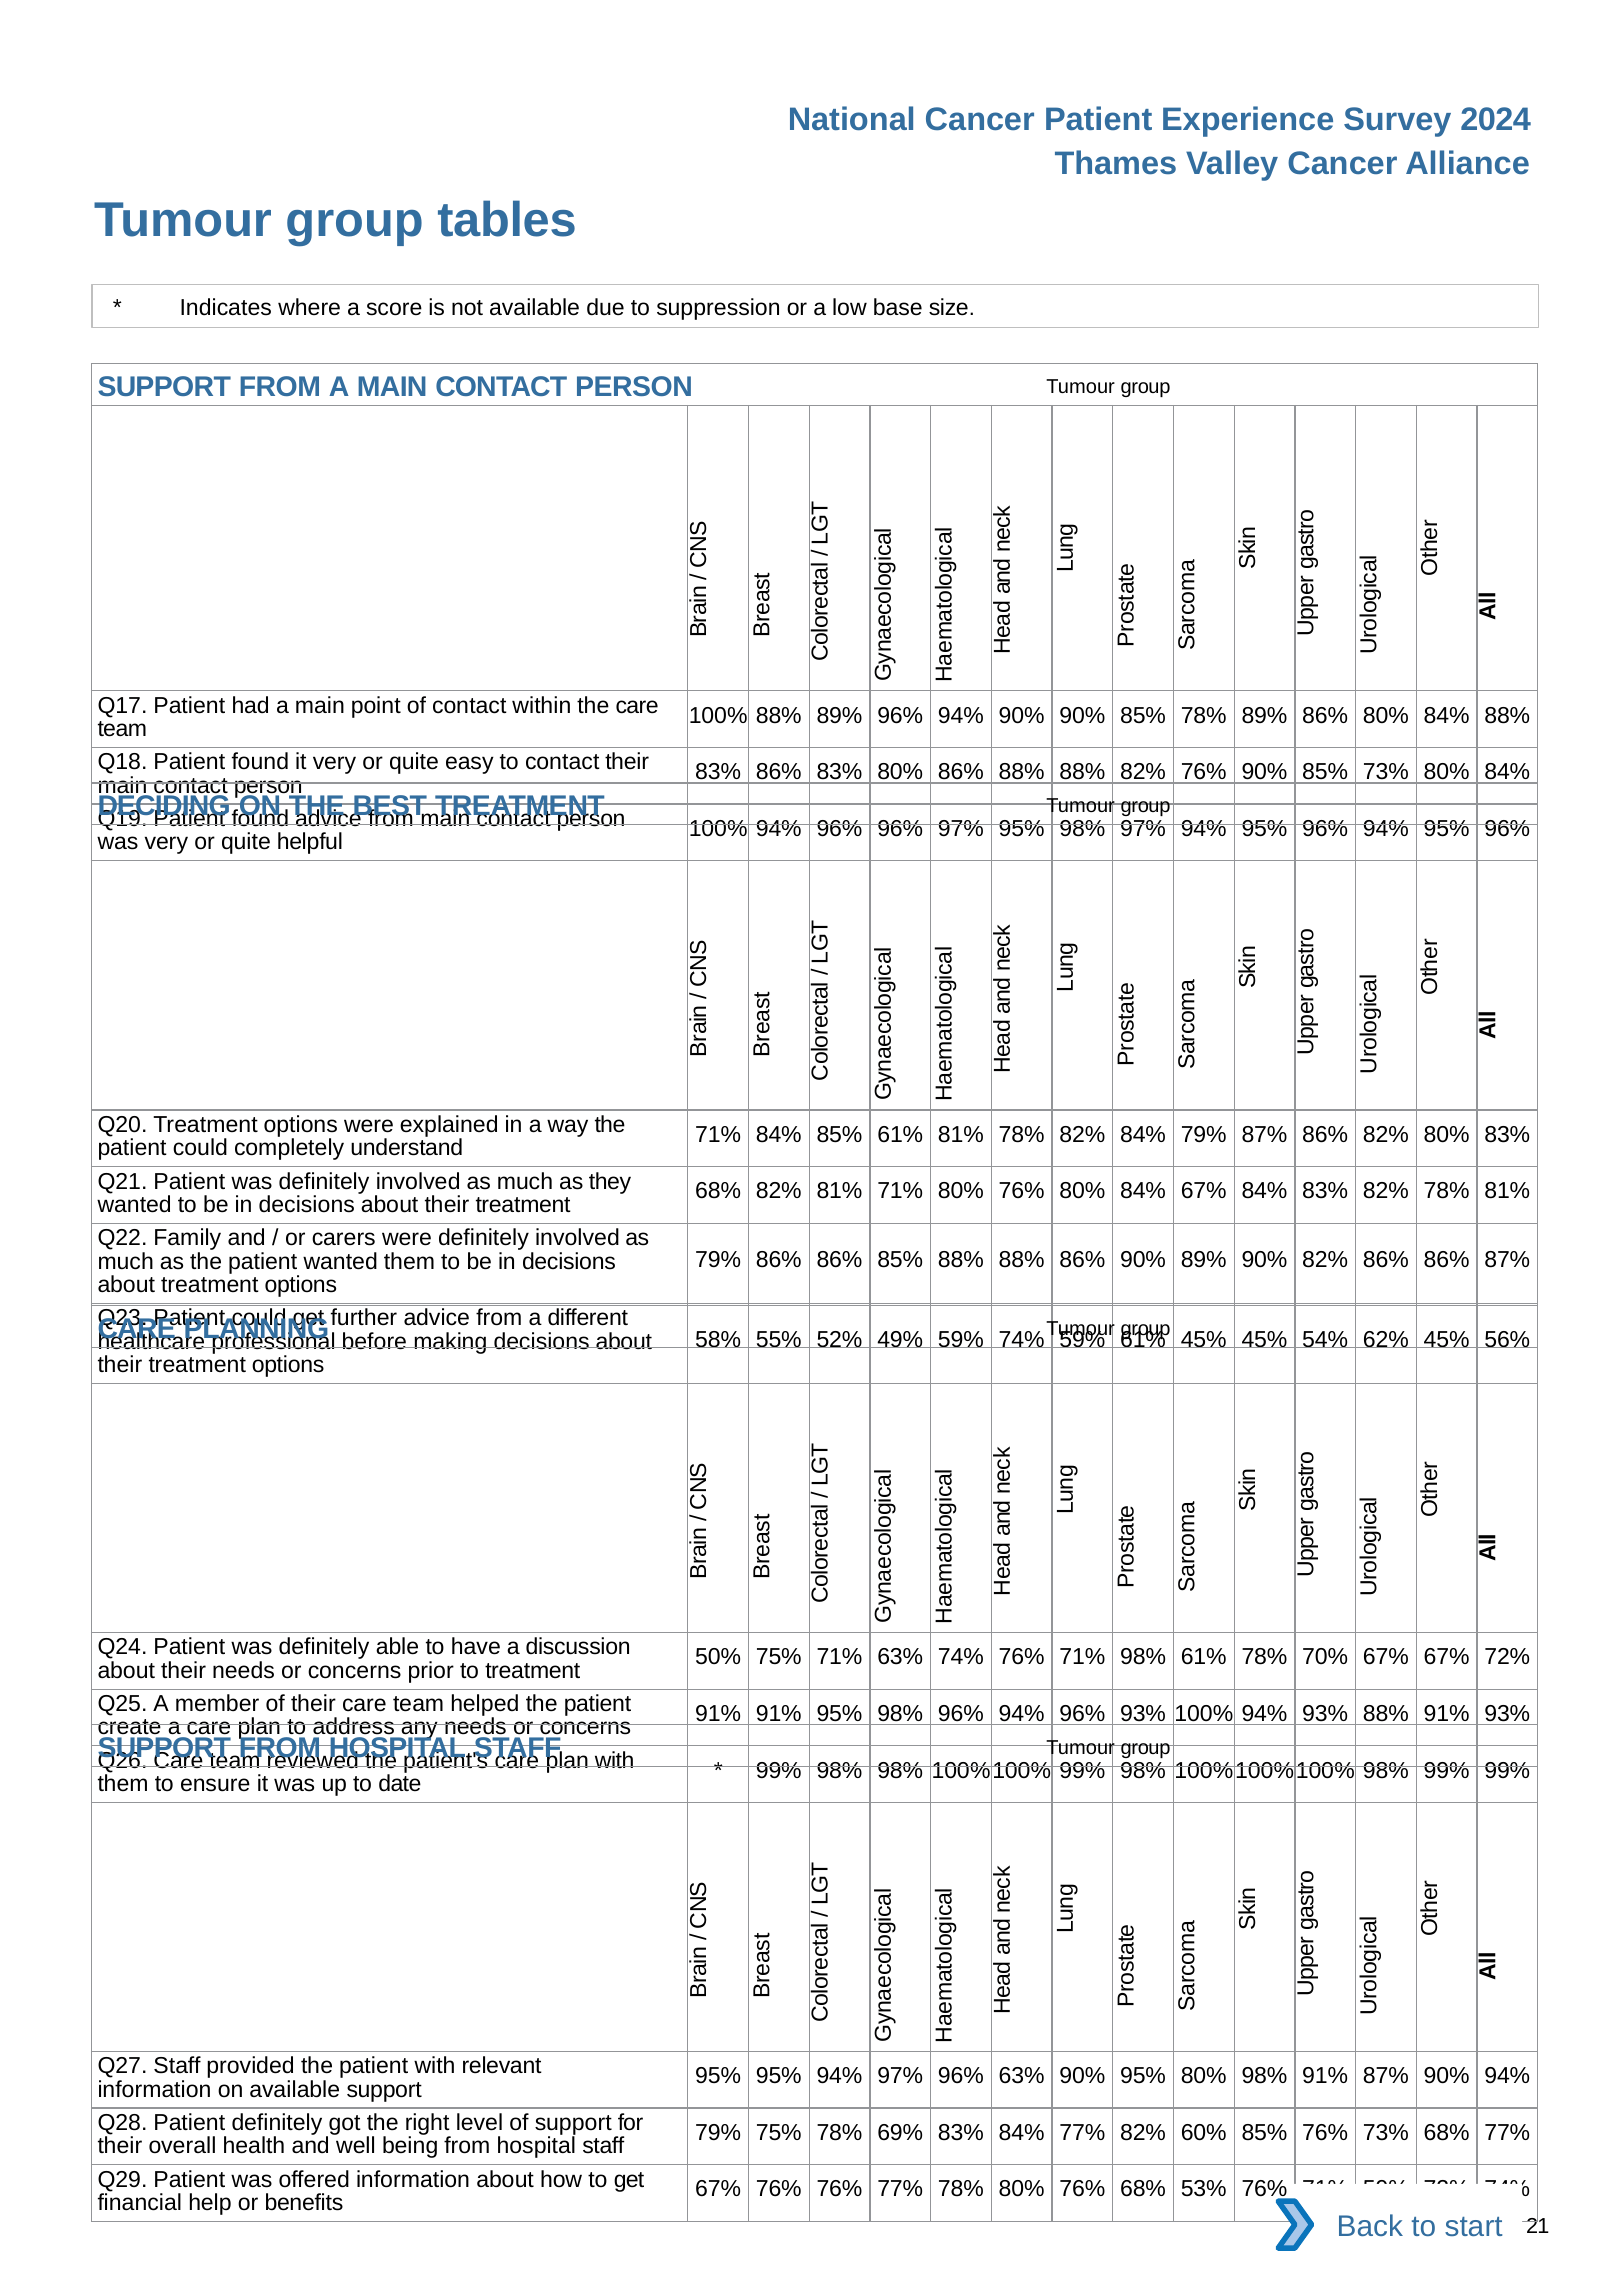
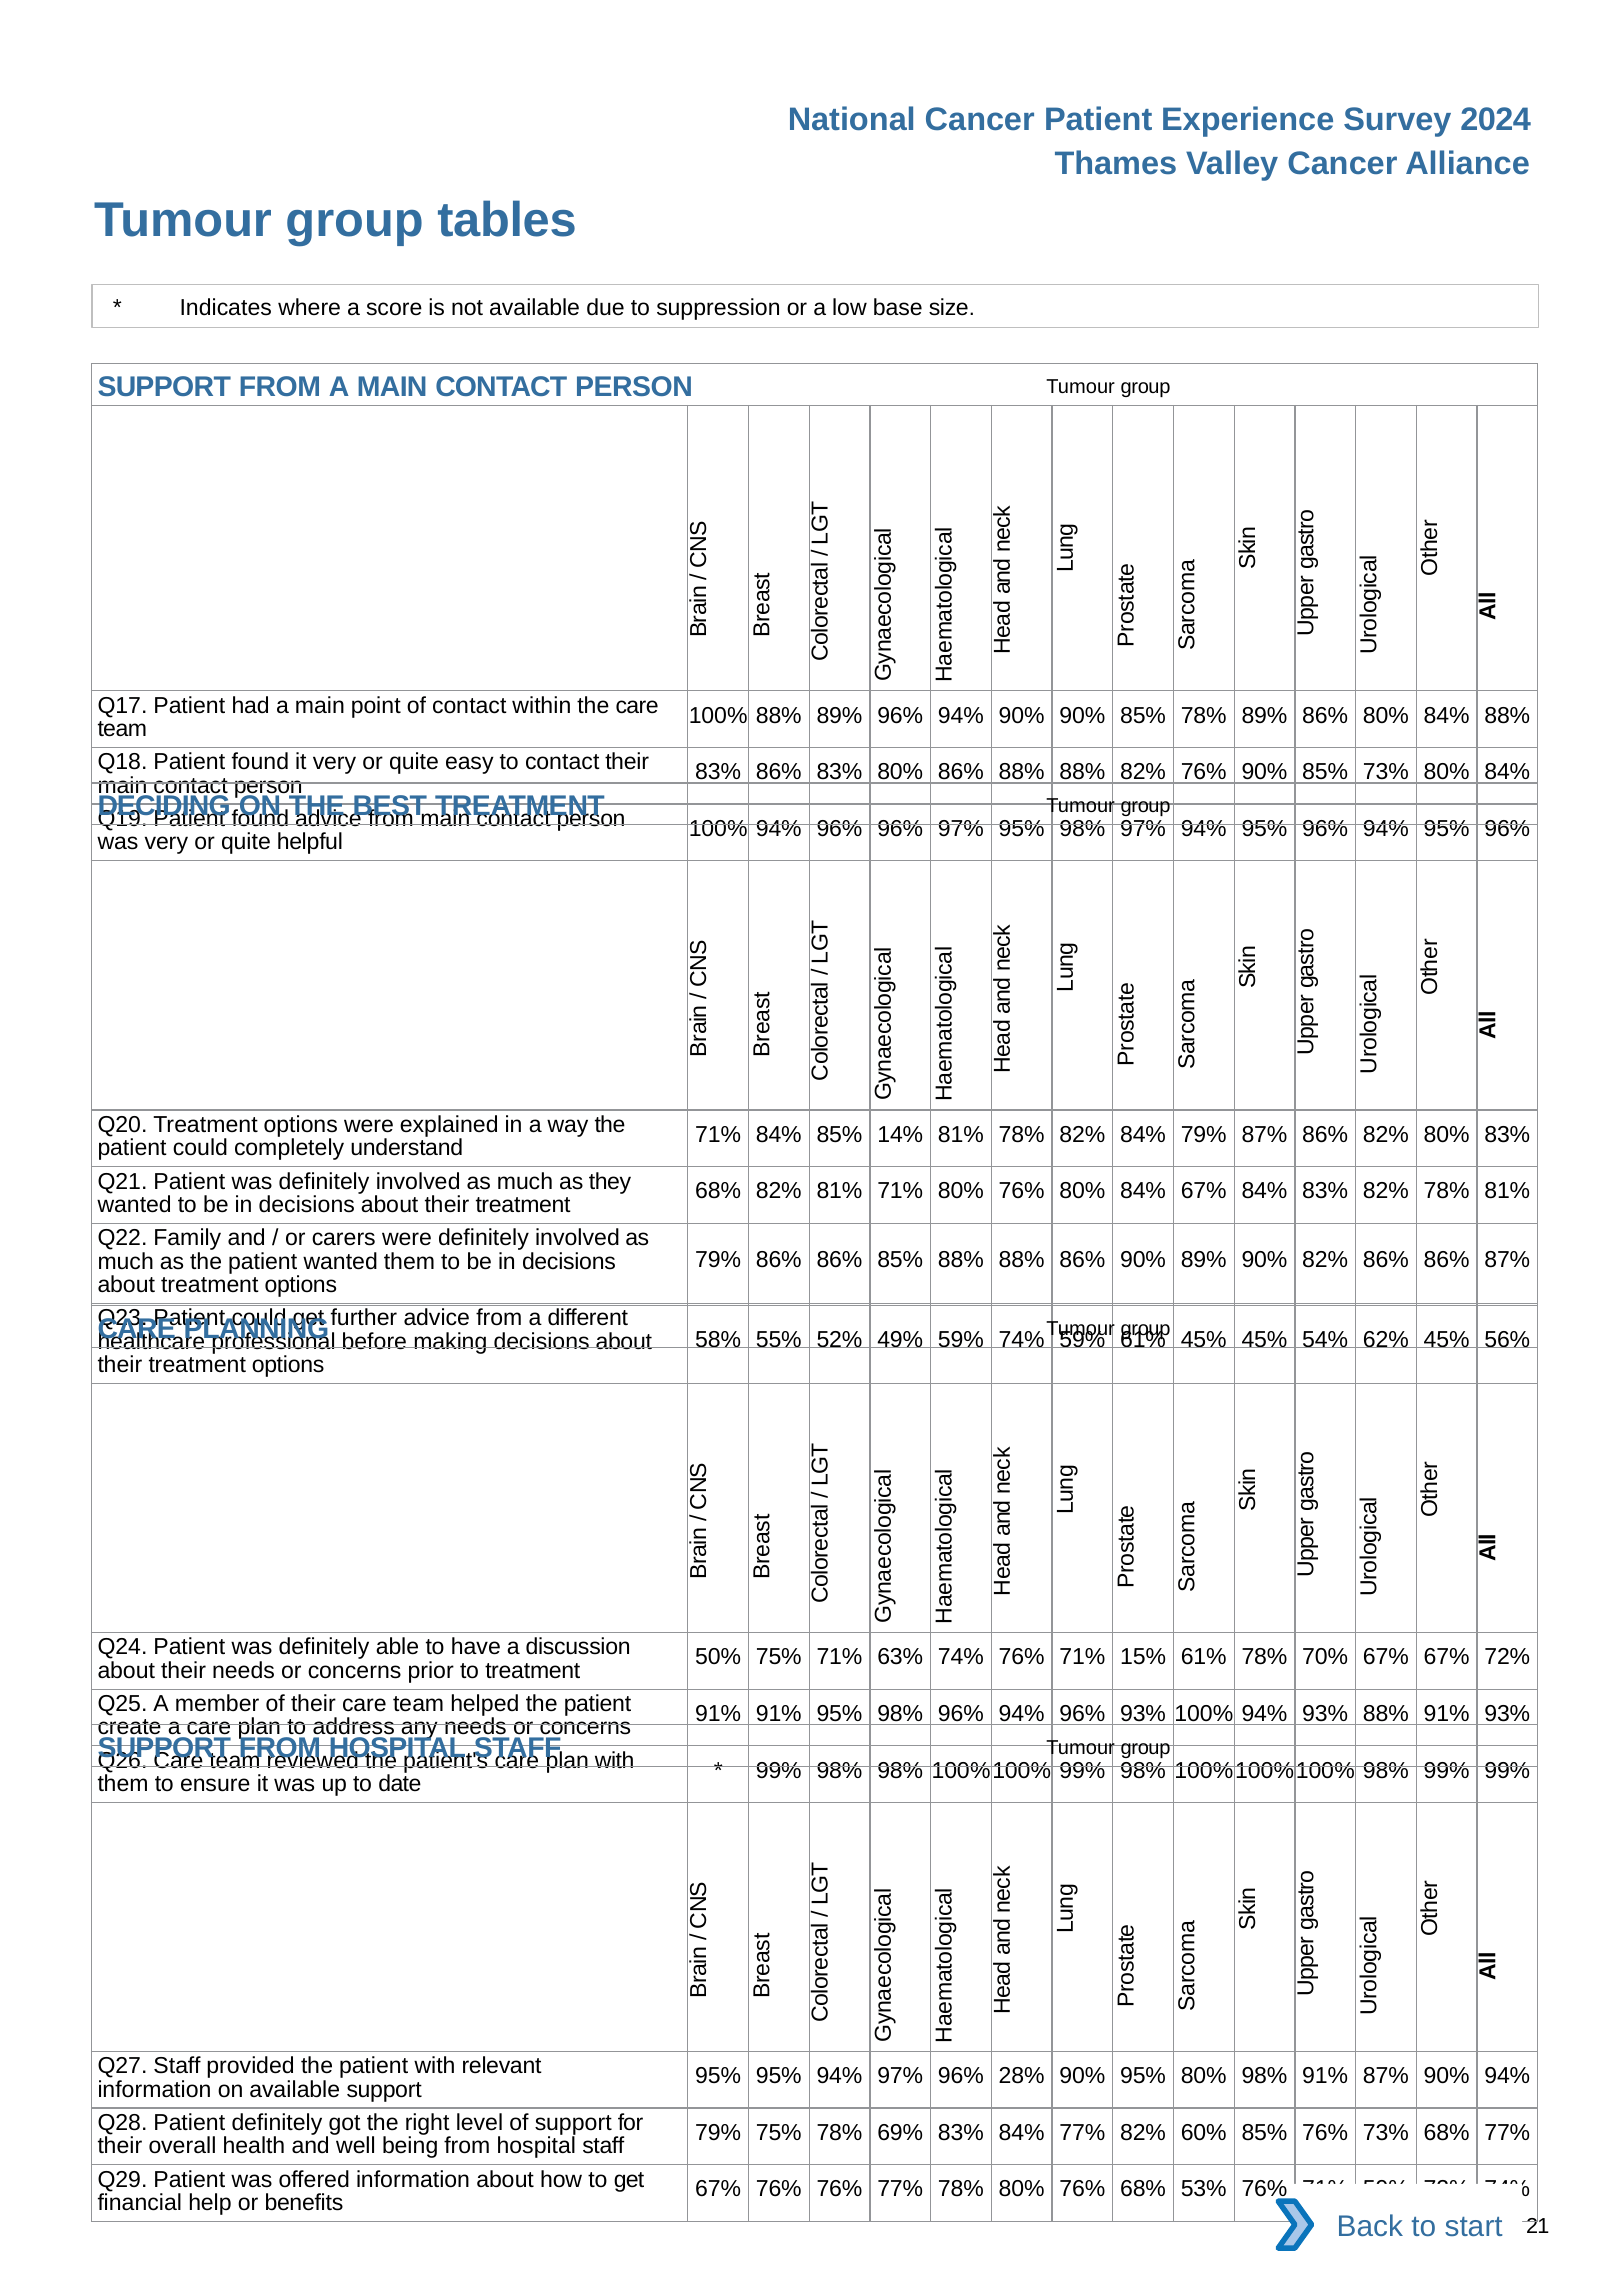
85% 61%: 61% -> 14%
71% 98%: 98% -> 15%
96% 63%: 63% -> 28%
